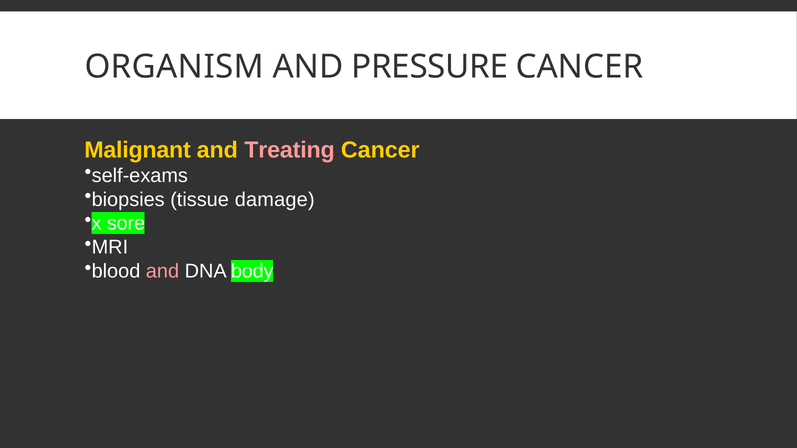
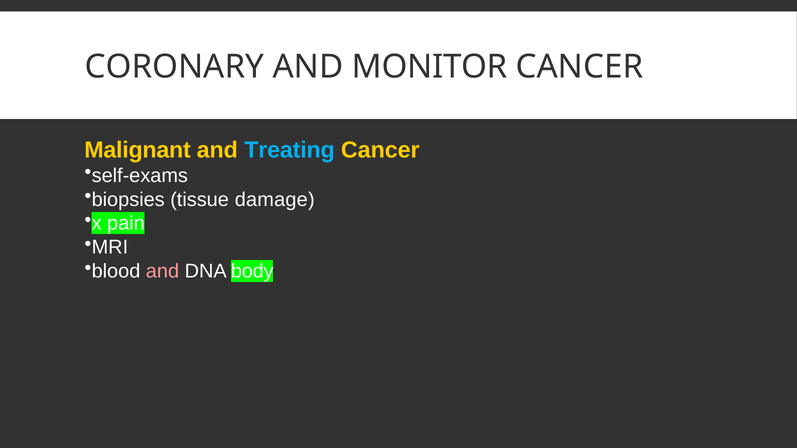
ORGANISM: ORGANISM -> CORONARY
PRESSURE: PRESSURE -> MONITOR
Treating colour: pink -> light blue
sore: sore -> pain
